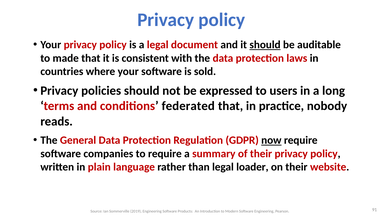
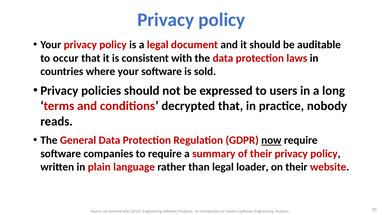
should at (265, 45) underline: present -> none
made: made -> occur
federated: federated -> decrypted
